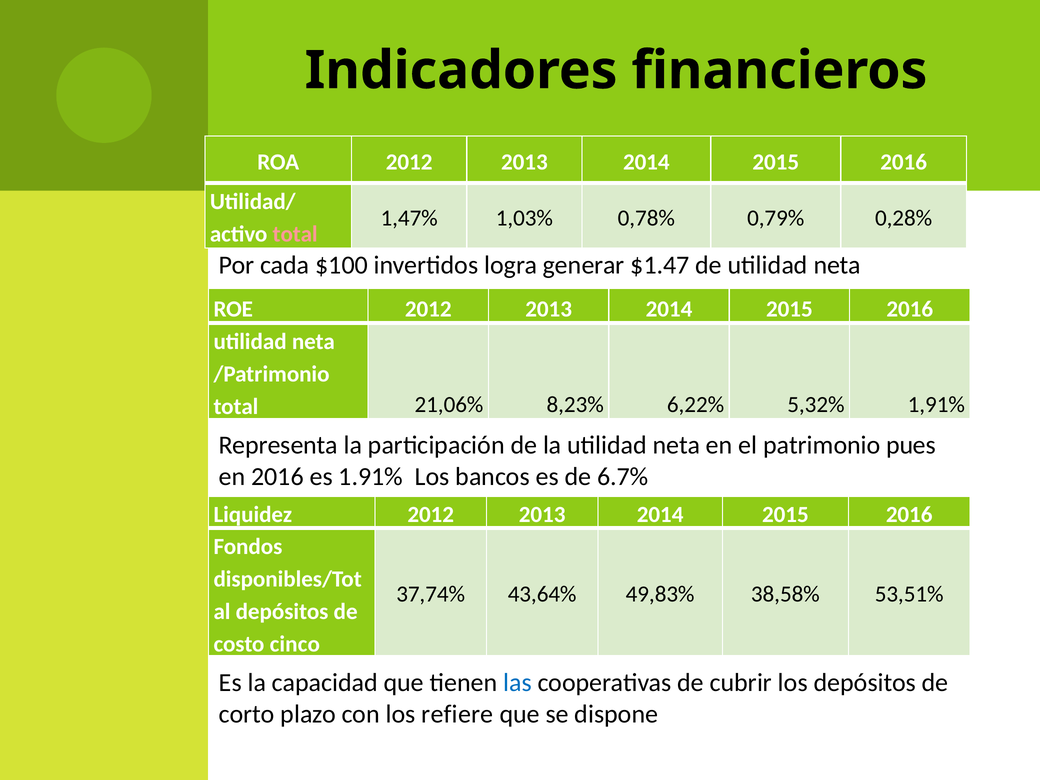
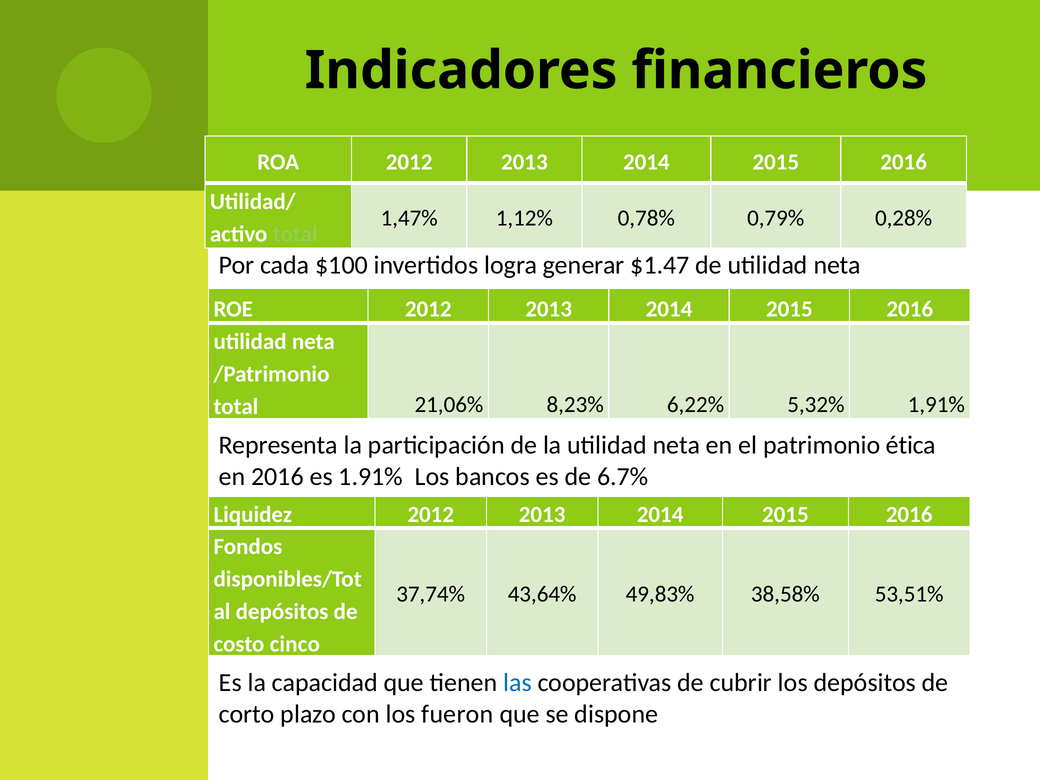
1,03%: 1,03% -> 1,12%
total at (295, 234) colour: pink -> light green
pues: pues -> ética
refiere: refiere -> fueron
